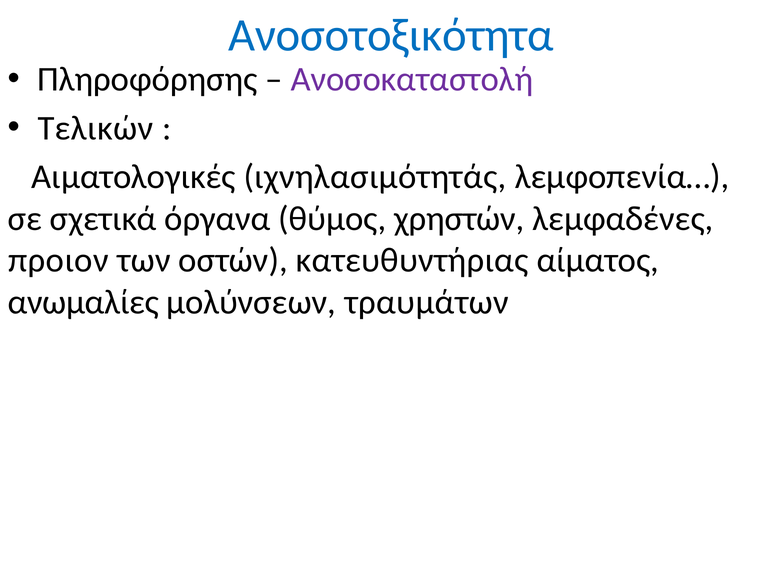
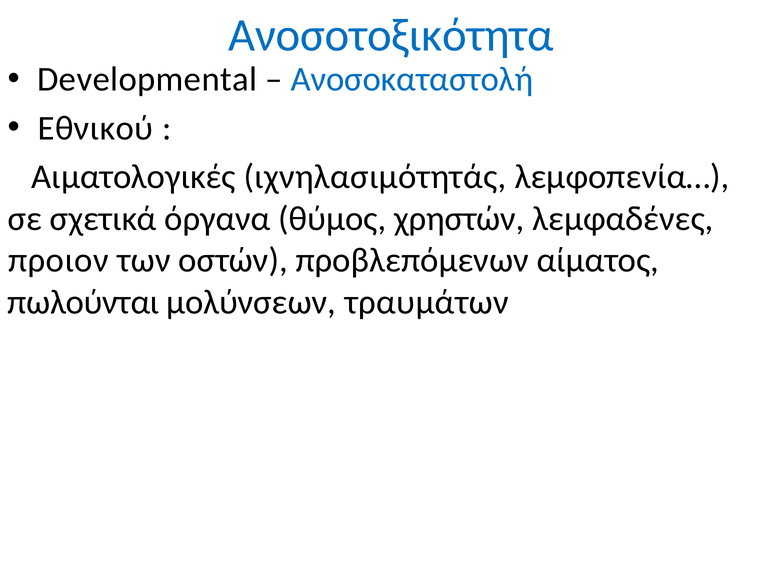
Πληροφόρησης: Πληροφόρησης -> Developmental
Ανοσοκαταστολή colour: purple -> blue
Τελικών: Τελικών -> Εθνικού
κατευθυντήριας: κατευθυντήριας -> προβλεπόμενων
ανωμαλίες: ανωμαλίες -> πωλούνται
